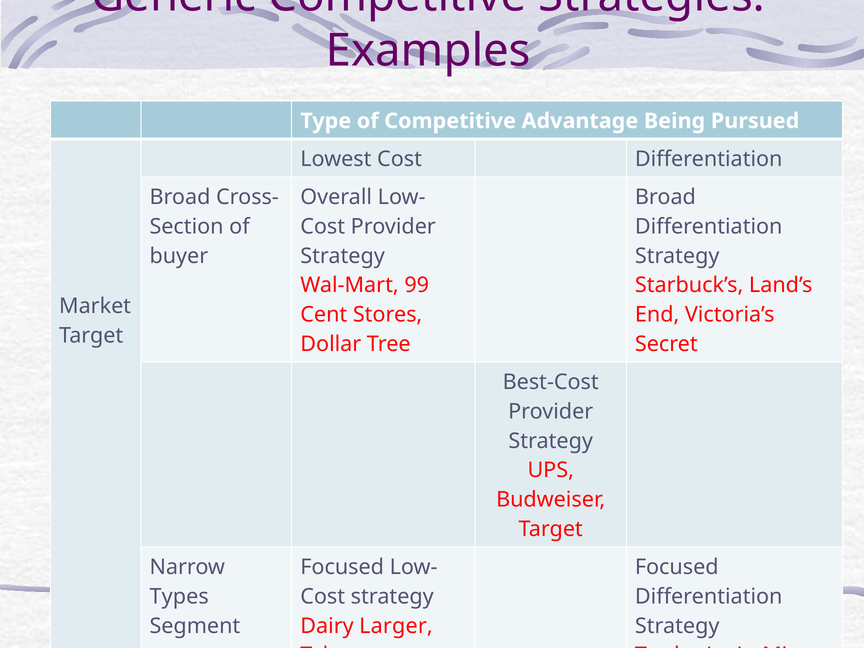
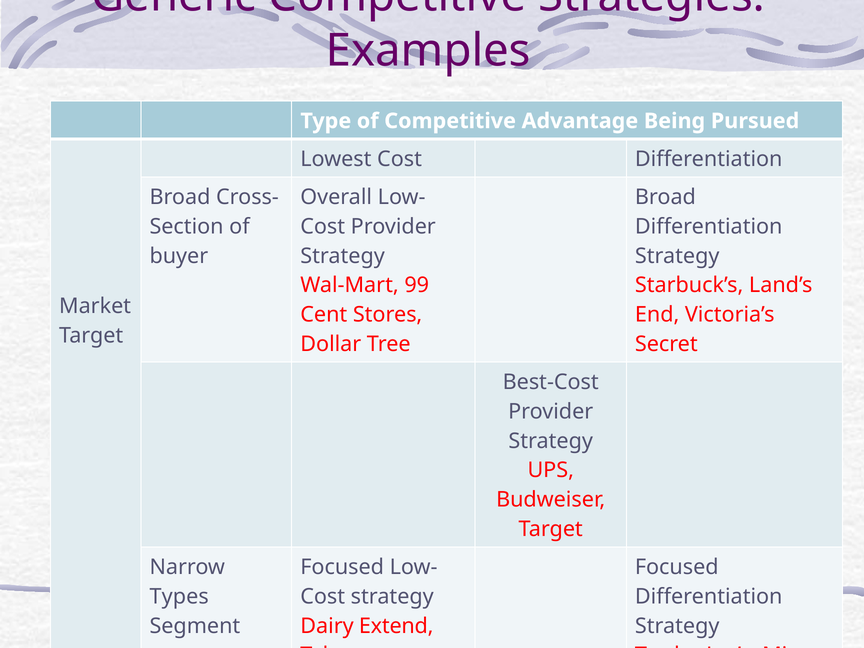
Larger: Larger -> Extend
